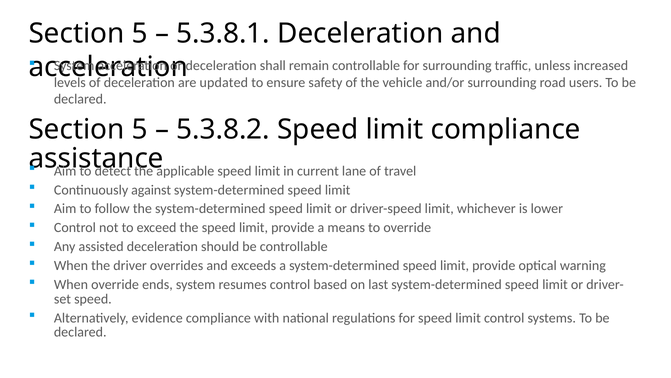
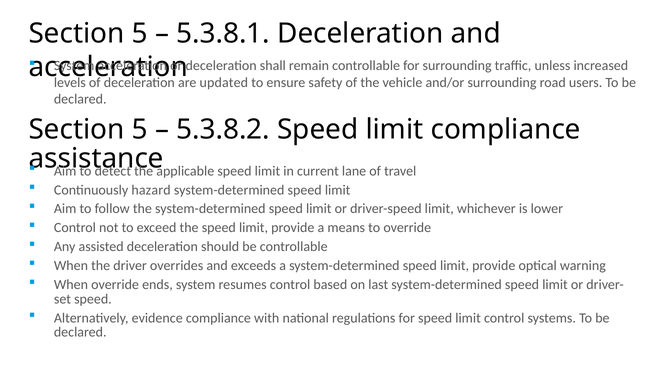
against: against -> hazard
